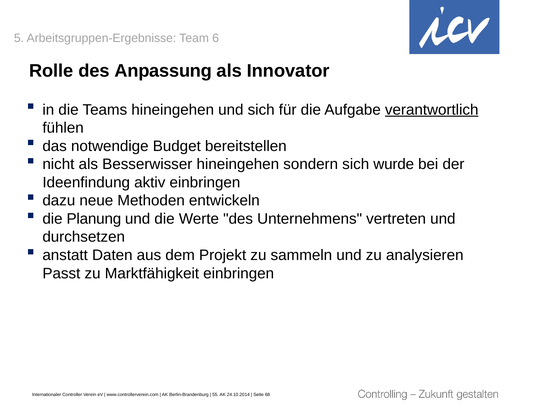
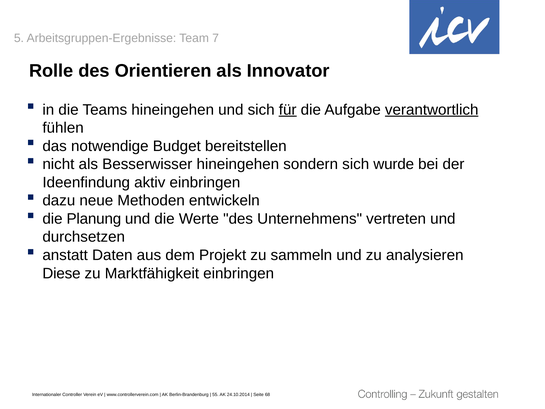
6: 6 -> 7
Anpassung: Anpassung -> Orientieren
für underline: none -> present
Passt: Passt -> Diese
